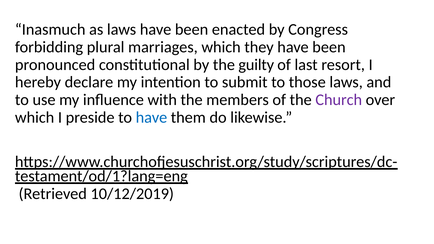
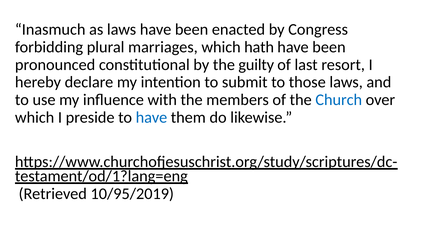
they: they -> hath
Church colour: purple -> blue
10/12/2019: 10/12/2019 -> 10/95/2019
